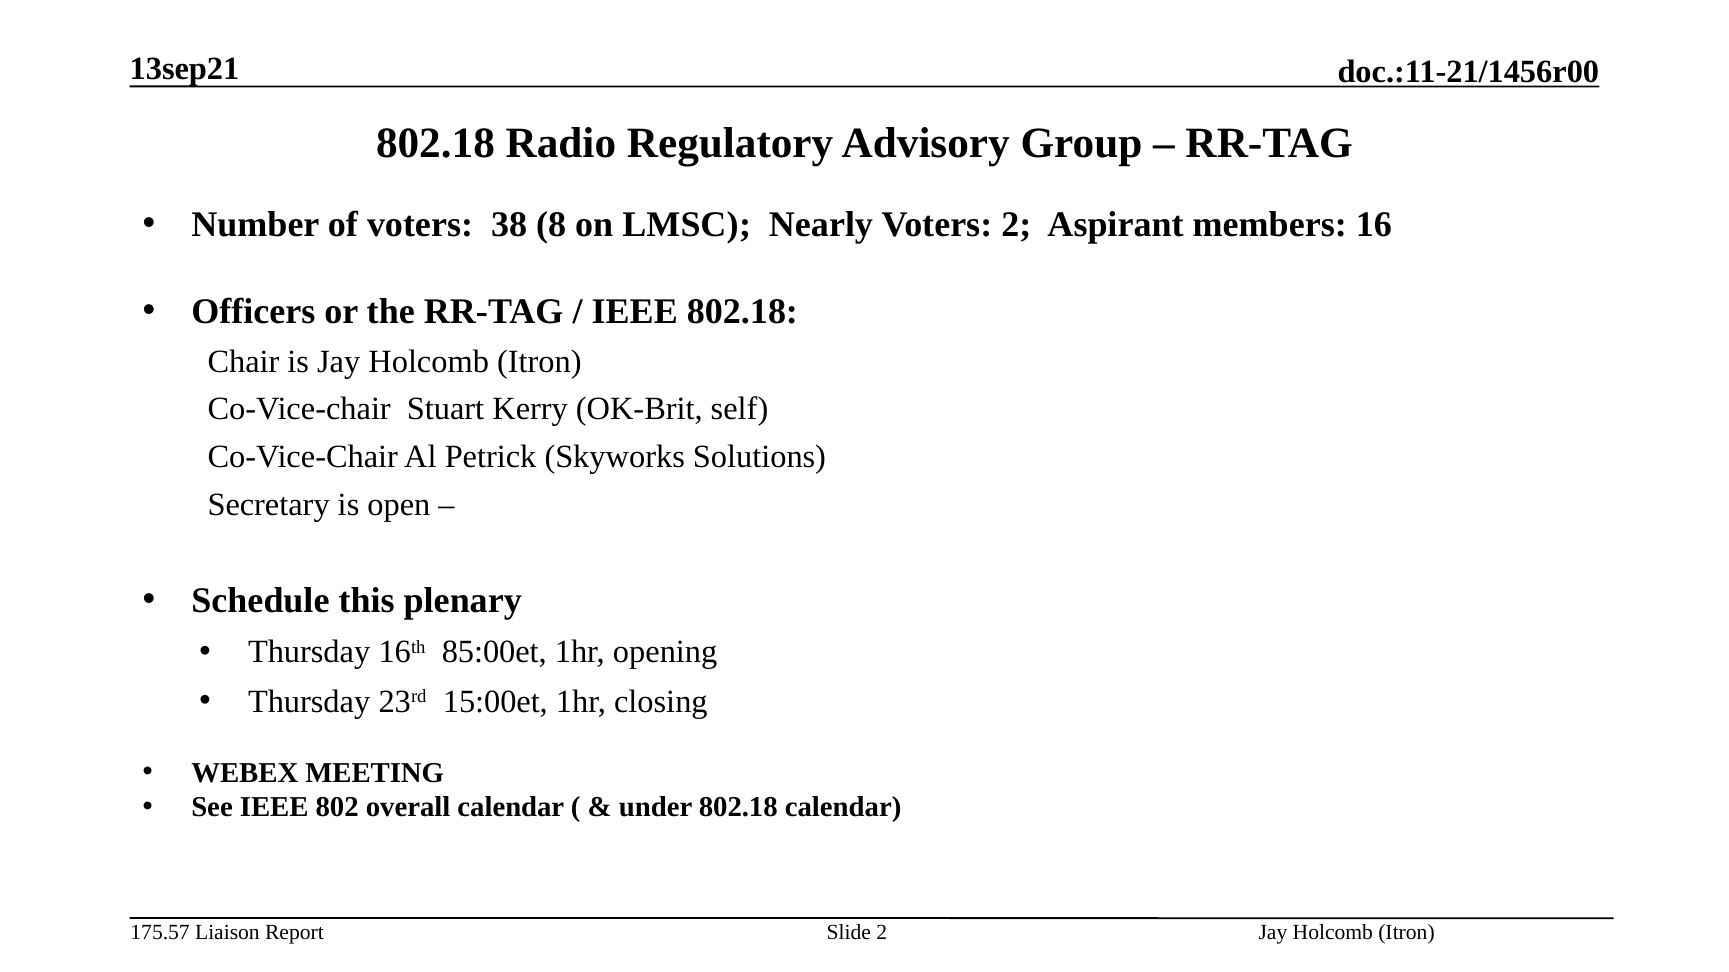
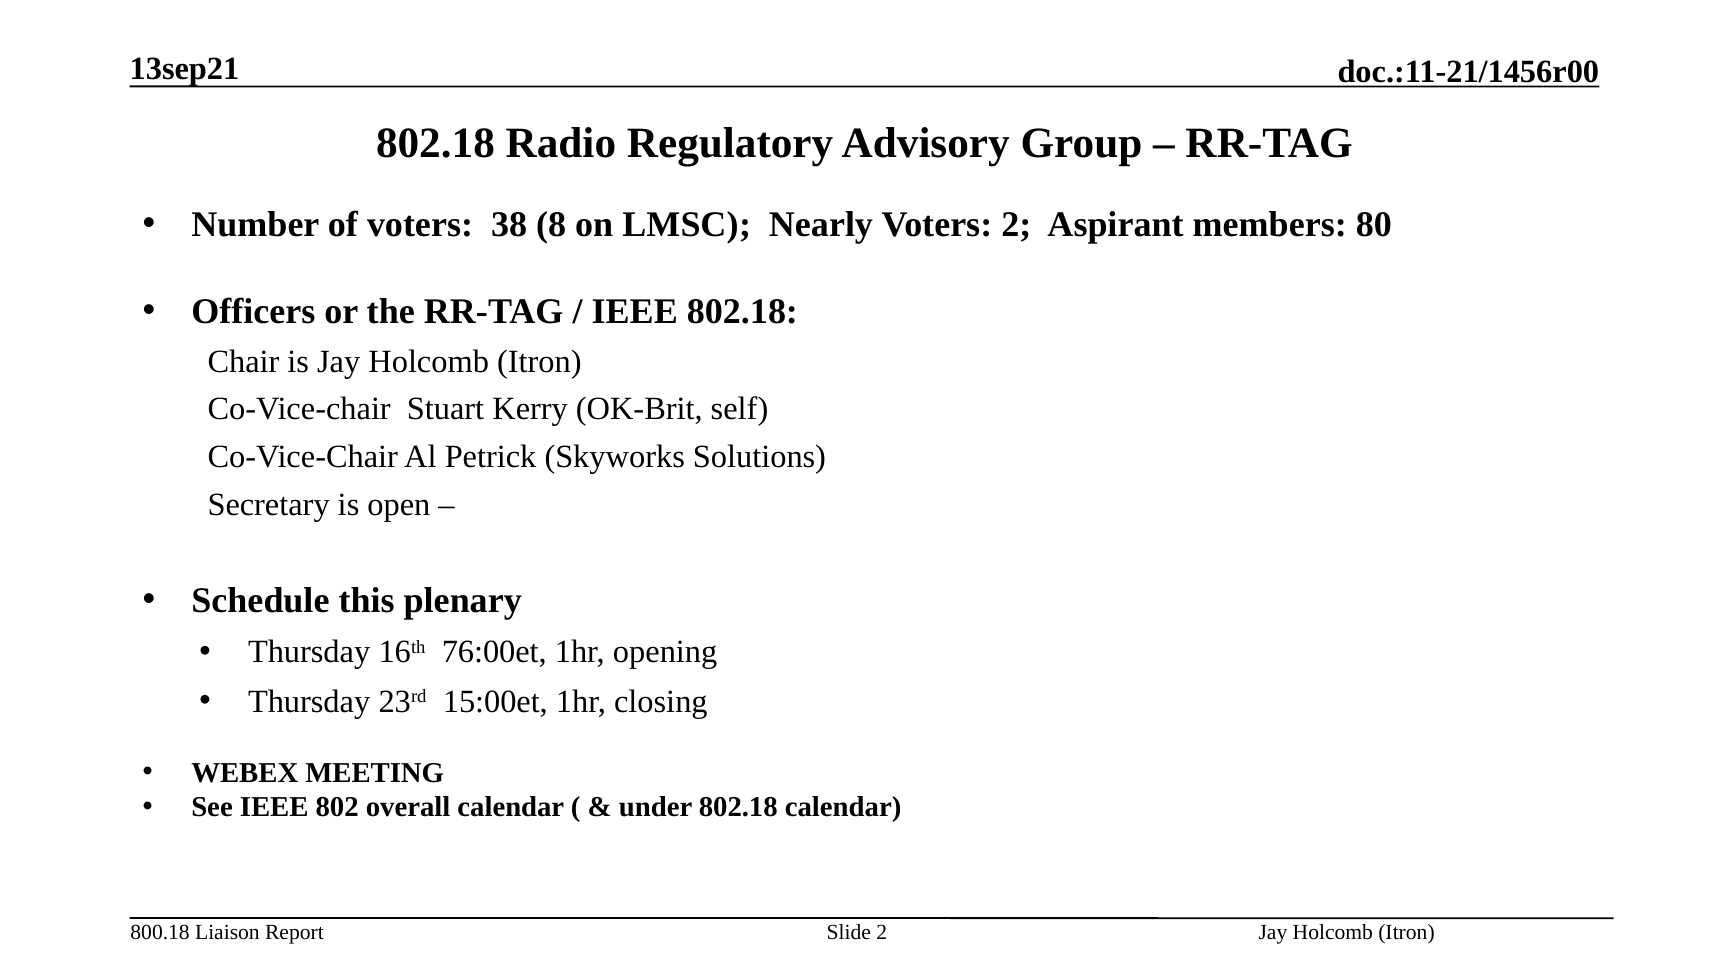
16: 16 -> 80
85:00et: 85:00et -> 76:00et
175.57: 175.57 -> 800.18
